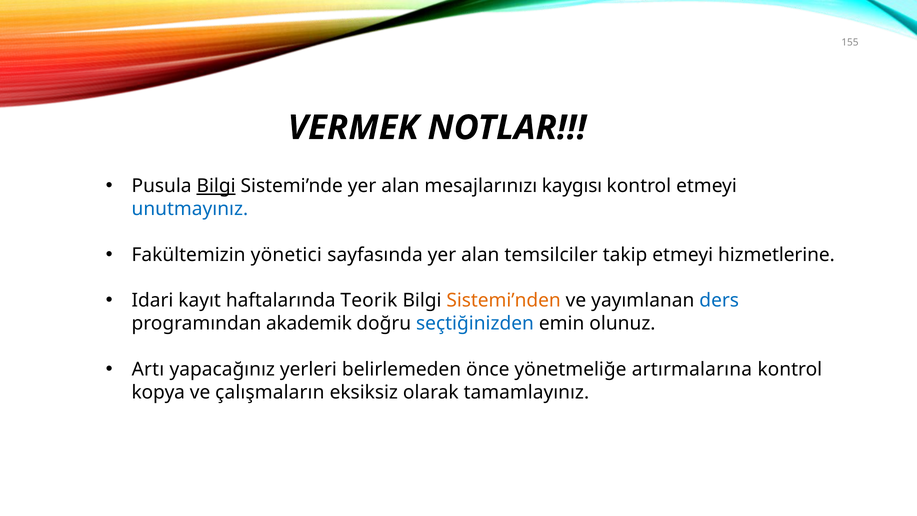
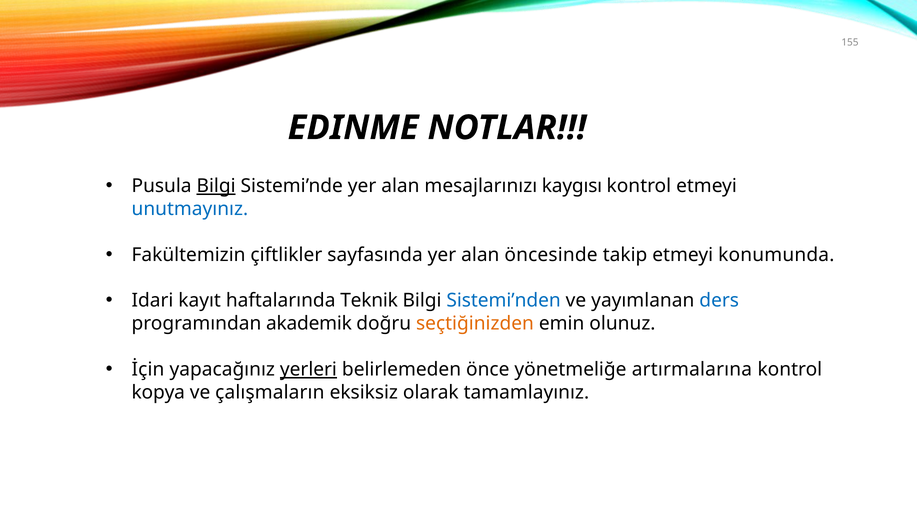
VERMEK: VERMEK -> EDINME
yönetici: yönetici -> çiftlikler
temsilciler: temsilciler -> öncesinde
hizmetlerine: hizmetlerine -> konumunda
Teorik: Teorik -> Teknik
Sistemi’nden colour: orange -> blue
seçtiğinizden colour: blue -> orange
Artı: Artı -> İçin
yerleri underline: none -> present
